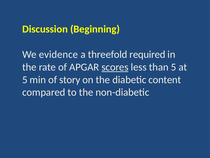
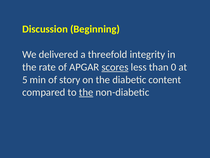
evidence: evidence -> delivered
required: required -> integrity
than 5: 5 -> 0
the at (86, 92) underline: none -> present
